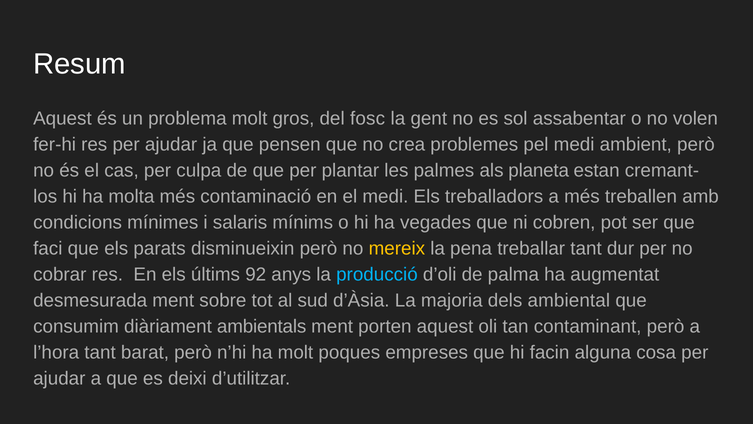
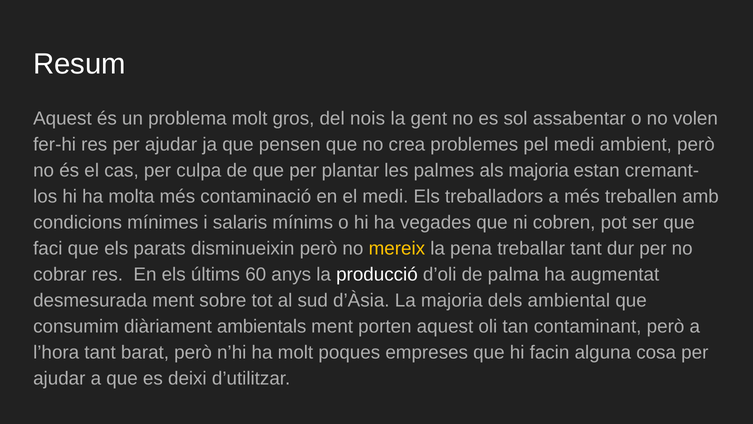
fosc: fosc -> nois
als planeta: planeta -> majoria
92: 92 -> 60
producció colour: light blue -> white
